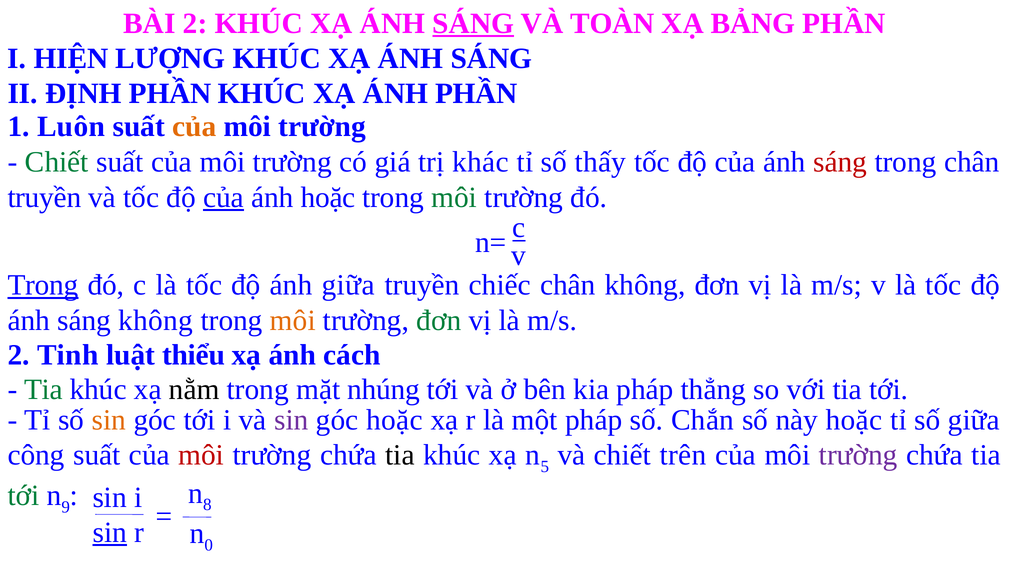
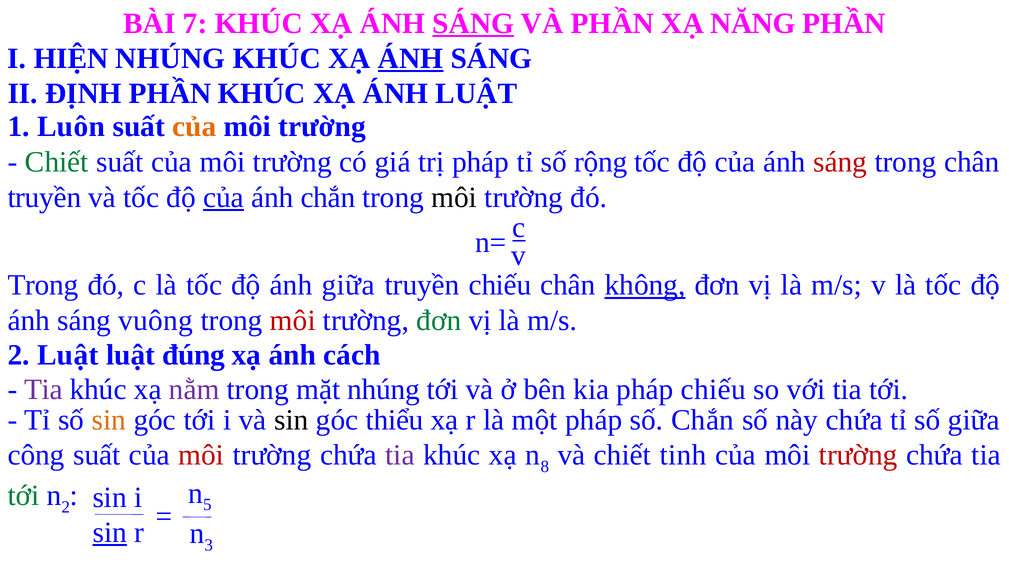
BÀI 2: 2 -> 7
VÀ TOÀN: TOÀN -> PHẦN
BẢNG: BẢNG -> NĂNG
HIỆN LƯỢNG: LƯỢNG -> NHÚNG
ÁNH at (411, 58) underline: none -> present
ÁNH PHẦN: PHẦN -> LUẬT
trị khác: khác -> pháp
thấy: thấy -> rộng
ánh hoặc: hoặc -> chắn
môi at (454, 197) colour: green -> black
Trong at (43, 285) underline: present -> none
truyền chiếc: chiếc -> chiếu
không at (645, 285) underline: none -> present
sáng không: không -> vuông
môi at (293, 320) colour: orange -> red
2 Tinh: Tinh -> Luật
thiểu: thiểu -> đúng
Tia at (43, 389) colour: green -> purple
nằm colour: black -> purple
pháp thẳng: thẳng -> chiếu
sin at (291, 420) colour: purple -> black
góc hoặc: hoặc -> thiểu
này hoặc: hoặc -> chứa
tia at (400, 455) colour: black -> purple
5: 5 -> 8
trên: trên -> tinh
trường at (858, 455) colour: purple -> red
8: 8 -> 5
9 at (66, 507): 9 -> 2
0: 0 -> 3
